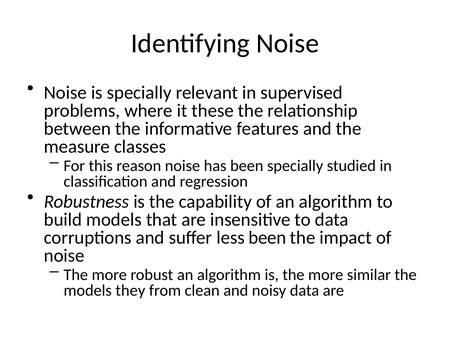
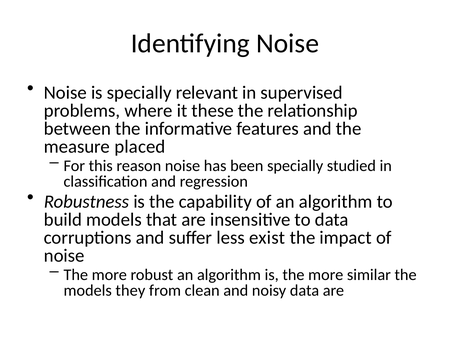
classes: classes -> placed
less been: been -> exist
